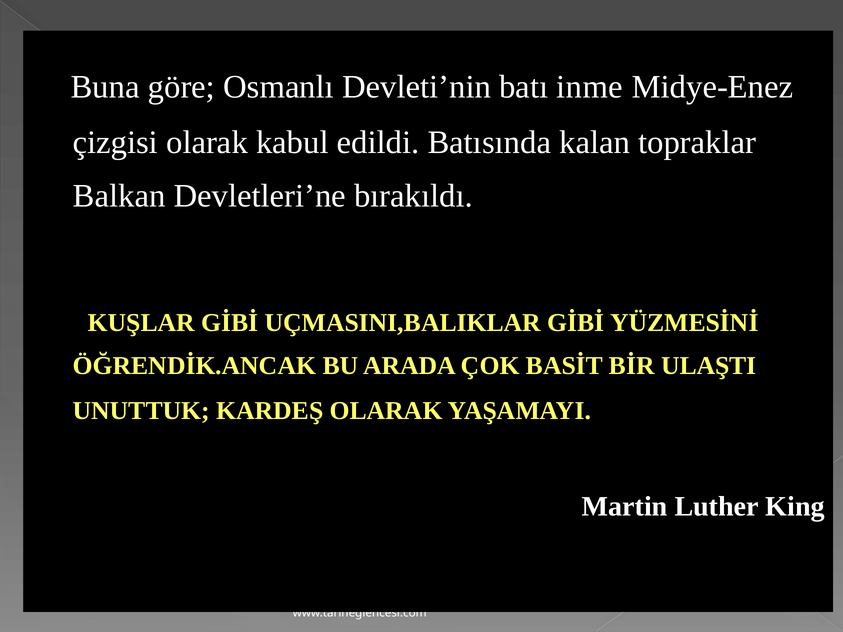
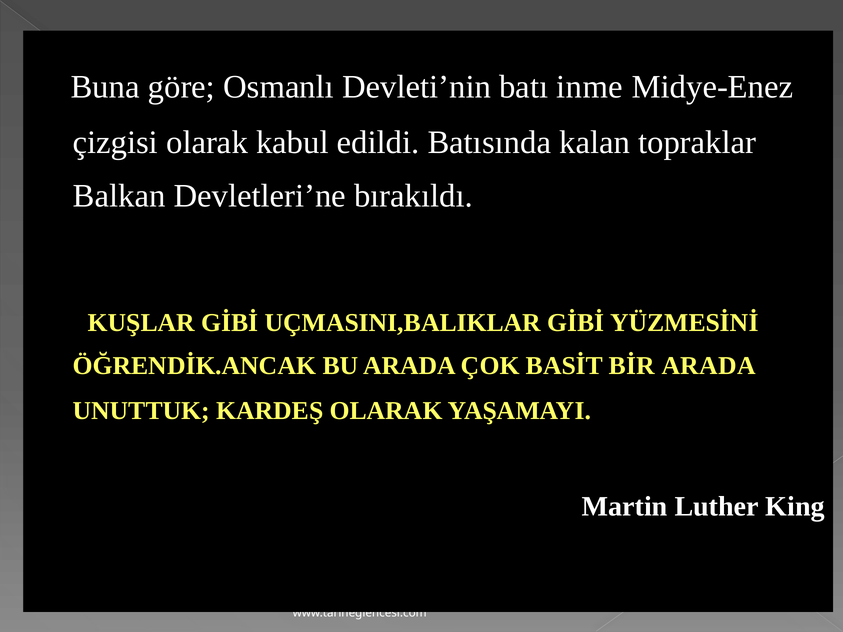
BİR ULAŞTI: ULAŞTI -> ARADA
